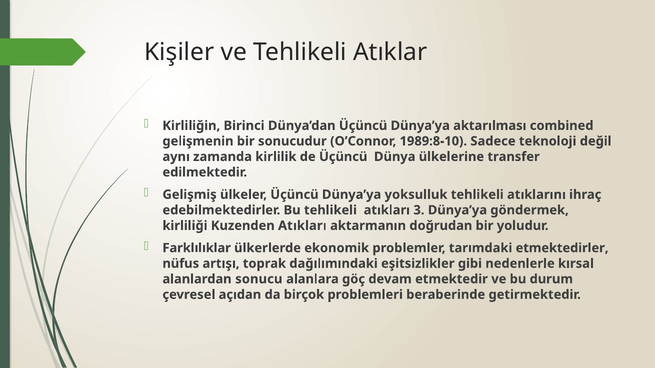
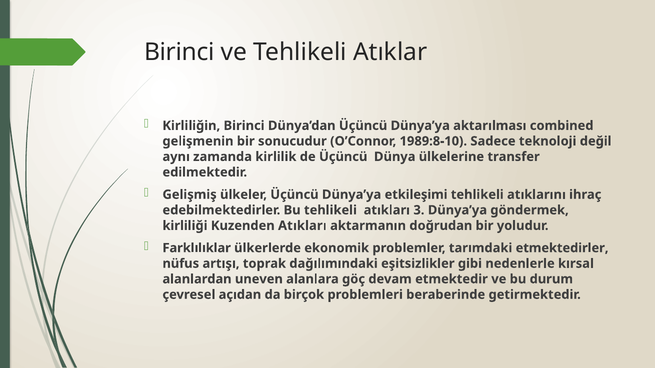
Kişiler at (179, 52): Kişiler -> Birinci
yoksulluk: yoksulluk -> etkileşimi
sonucu: sonucu -> uneven
